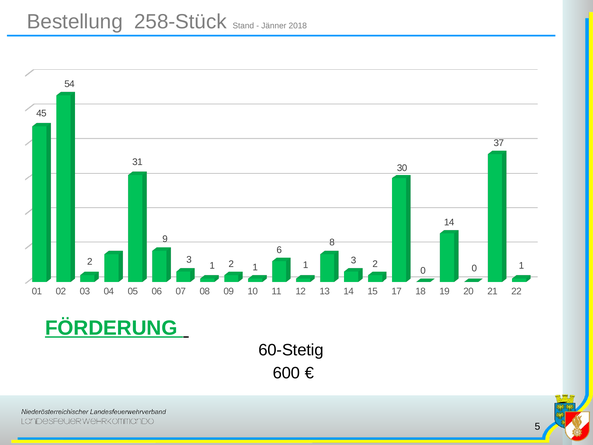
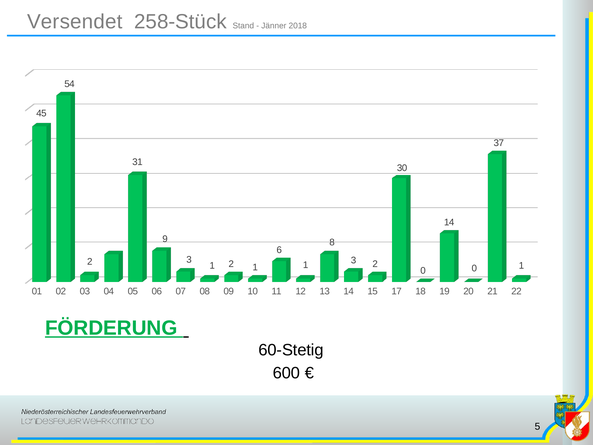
Bestellung: Bestellung -> Versendet
